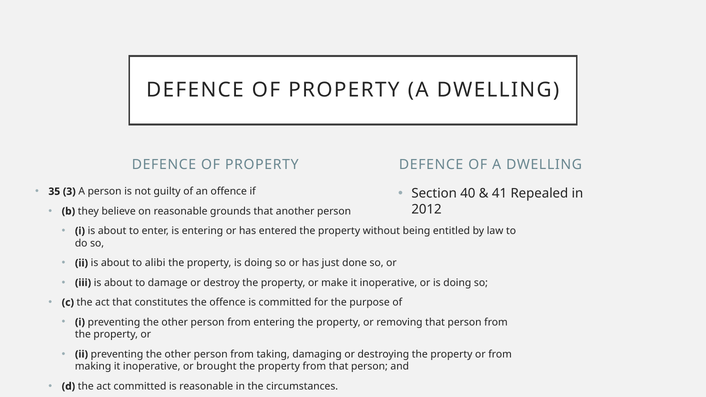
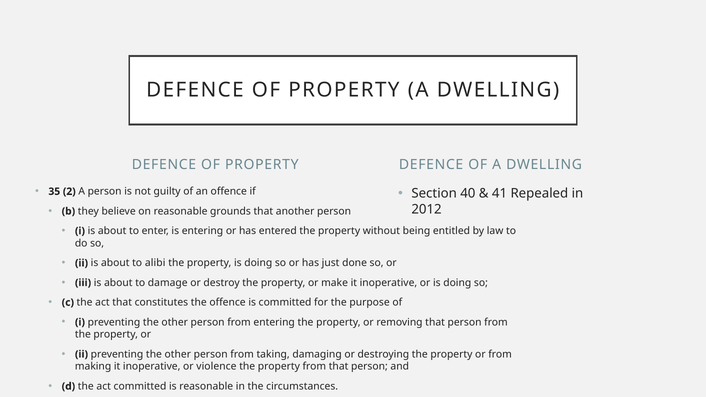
3: 3 -> 2
brought: brought -> violence
